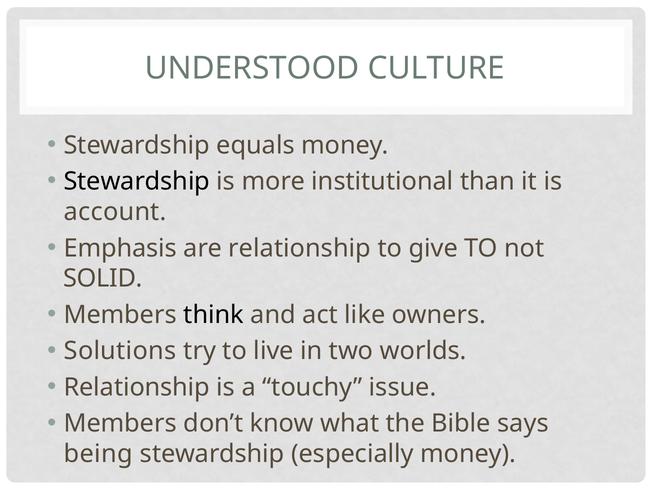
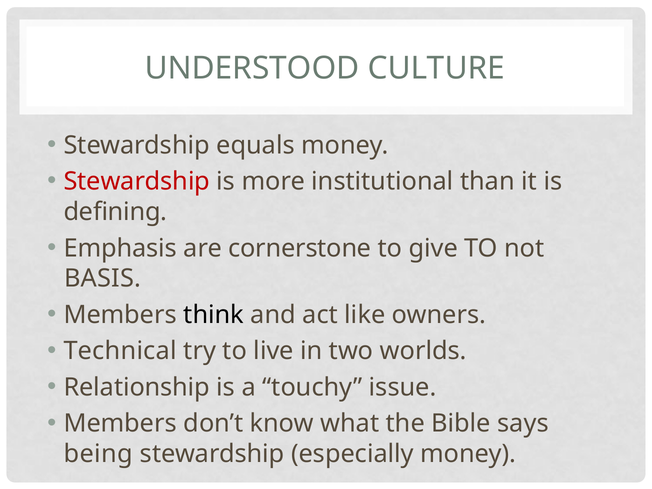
Stewardship at (137, 181) colour: black -> red
account: account -> defining
are relationship: relationship -> cornerstone
SOLID: SOLID -> BASIS
Solutions: Solutions -> Technical
